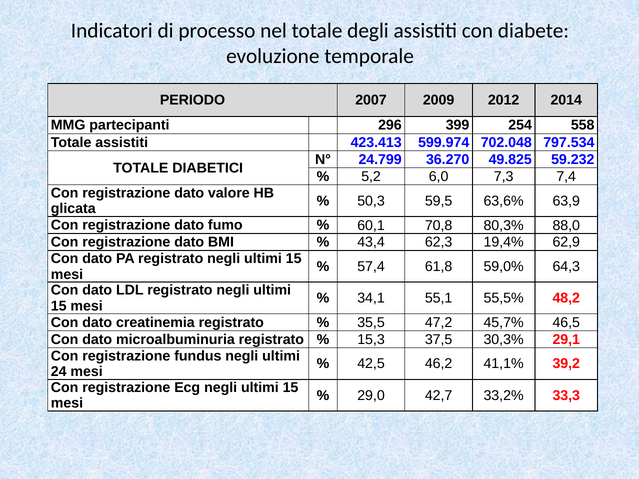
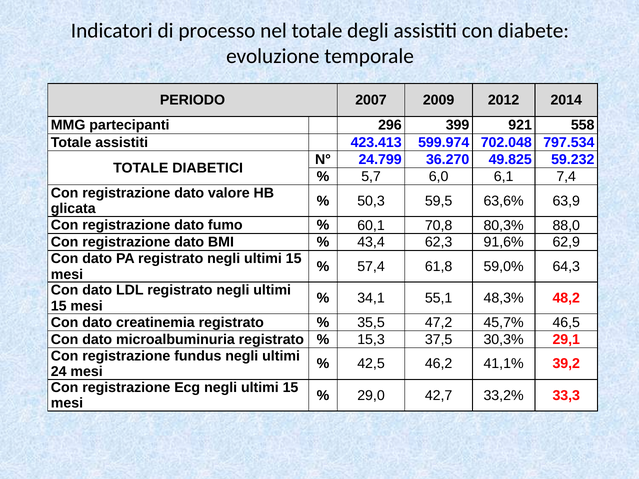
254: 254 -> 921
5,2: 5,2 -> 5,7
7,3: 7,3 -> 6,1
19,4%: 19,4% -> 91,6%
55,5%: 55,5% -> 48,3%
